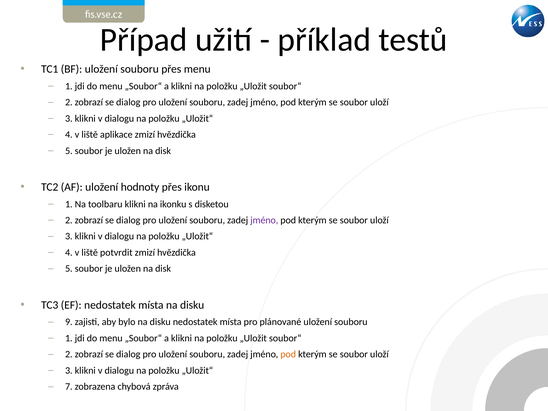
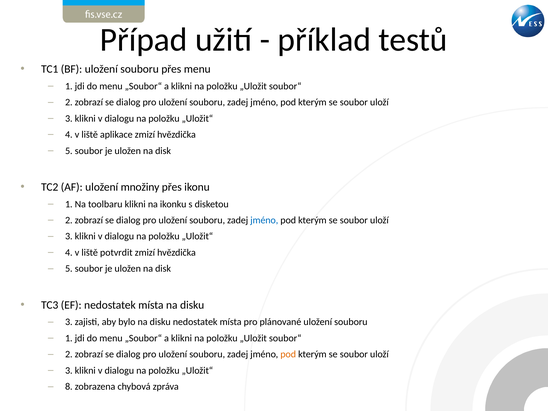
hodnoty: hodnoty -> množiny
jméno at (264, 220) colour: purple -> blue
9 at (69, 322): 9 -> 3
7: 7 -> 8
